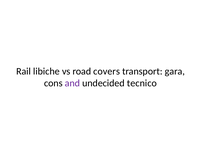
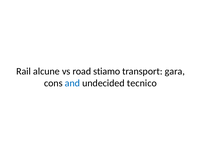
libiche: libiche -> alcune
covers: covers -> stiamo
and colour: purple -> blue
